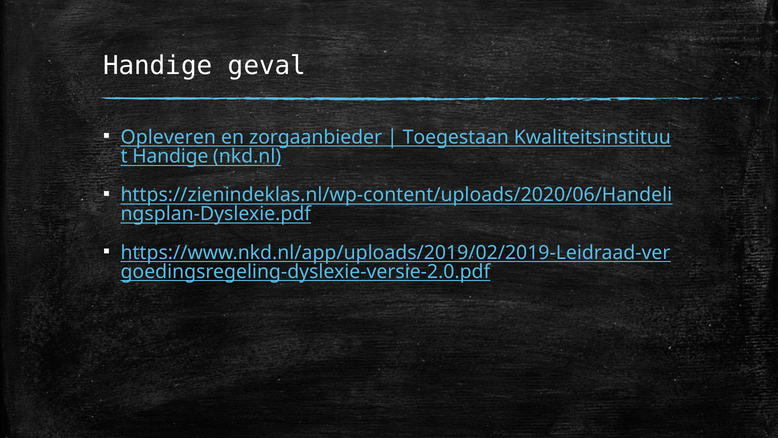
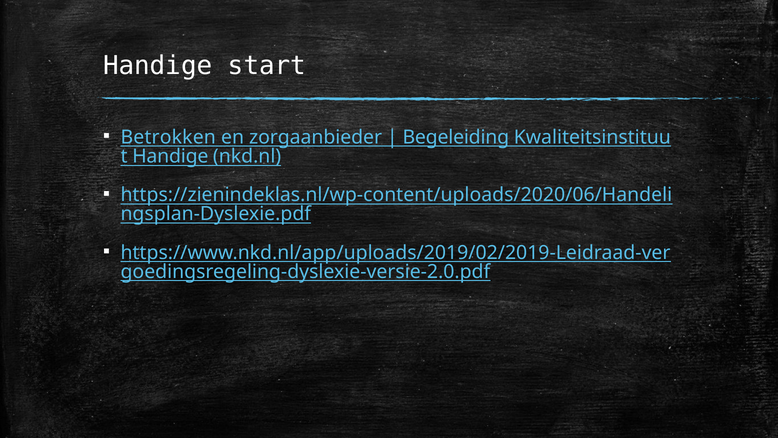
geval: geval -> start
Opleveren: Opleveren -> Betrokken
Toegestaan: Toegestaan -> Begeleiding
